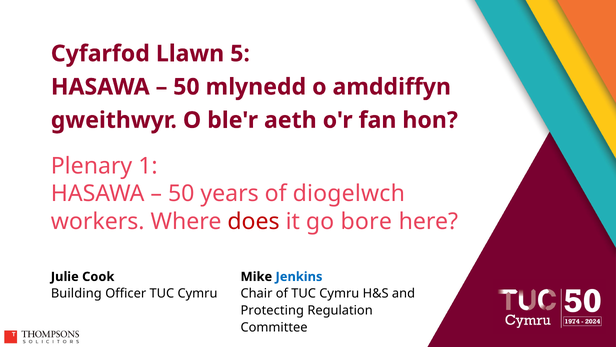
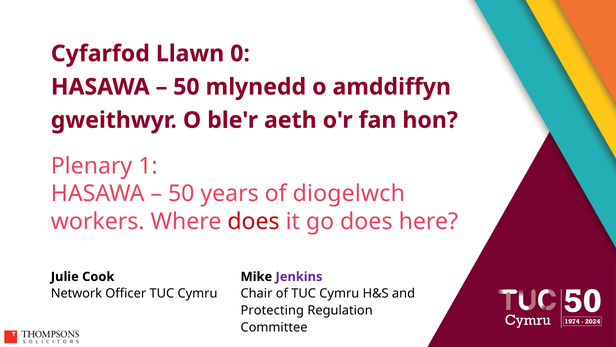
5: 5 -> 0
go bore: bore -> does
Jenkins colour: blue -> purple
Building: Building -> Network
